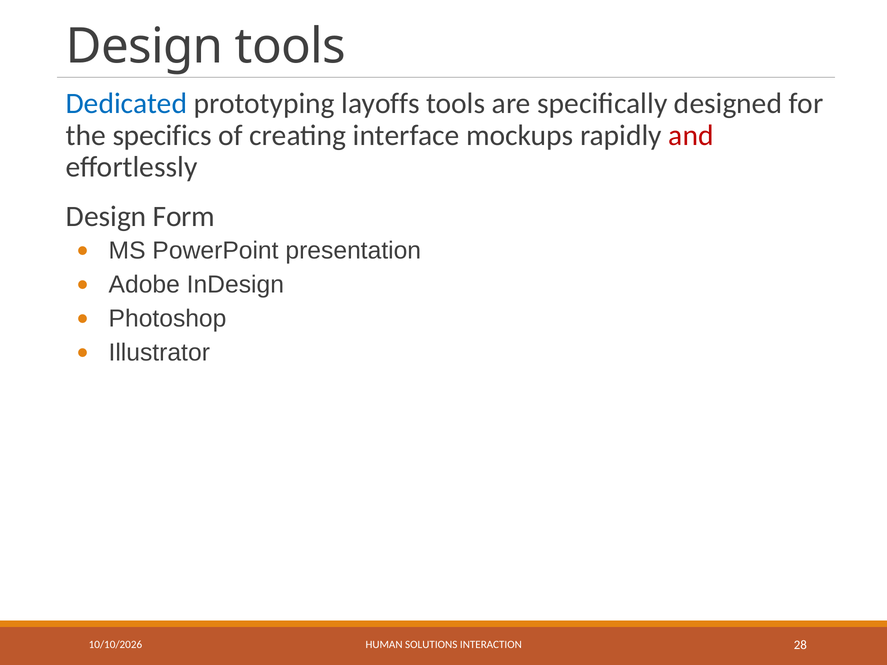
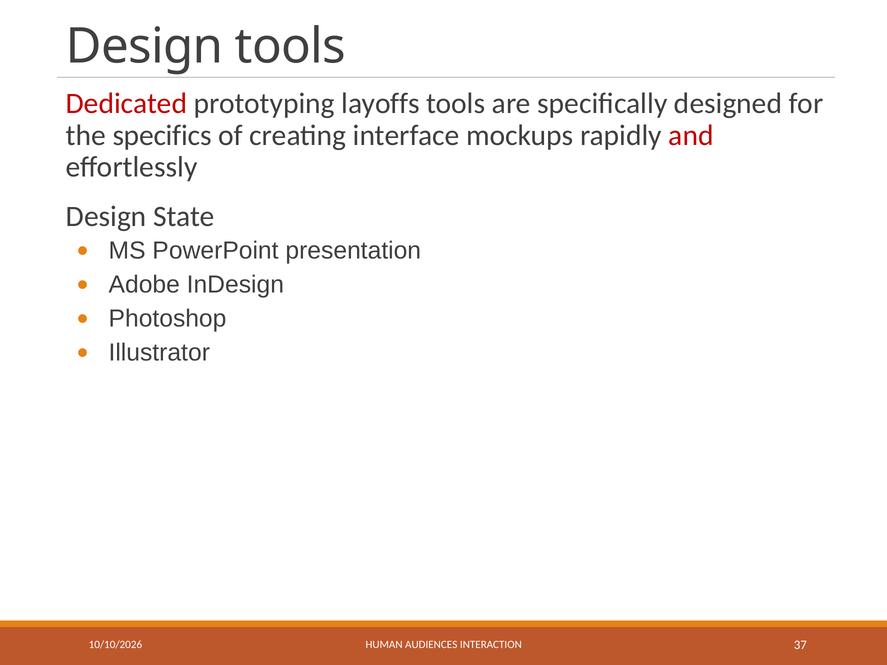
Dedicated colour: blue -> red
Form: Form -> State
SOLUTIONS: SOLUTIONS -> AUDIENCES
28: 28 -> 37
